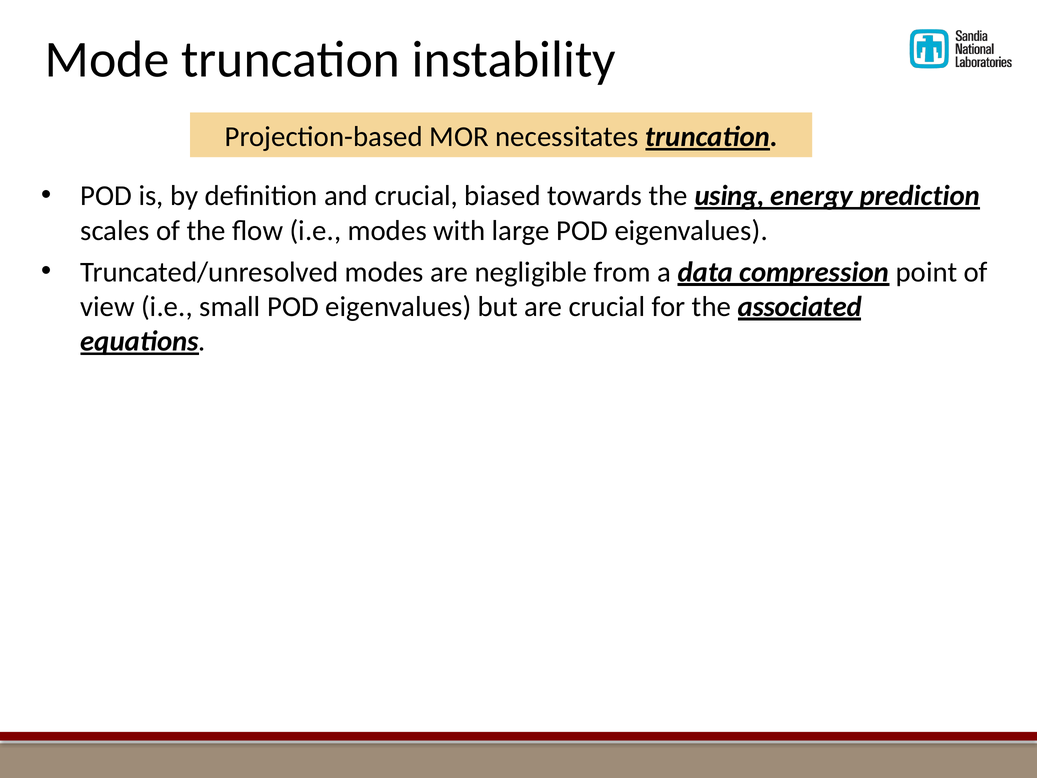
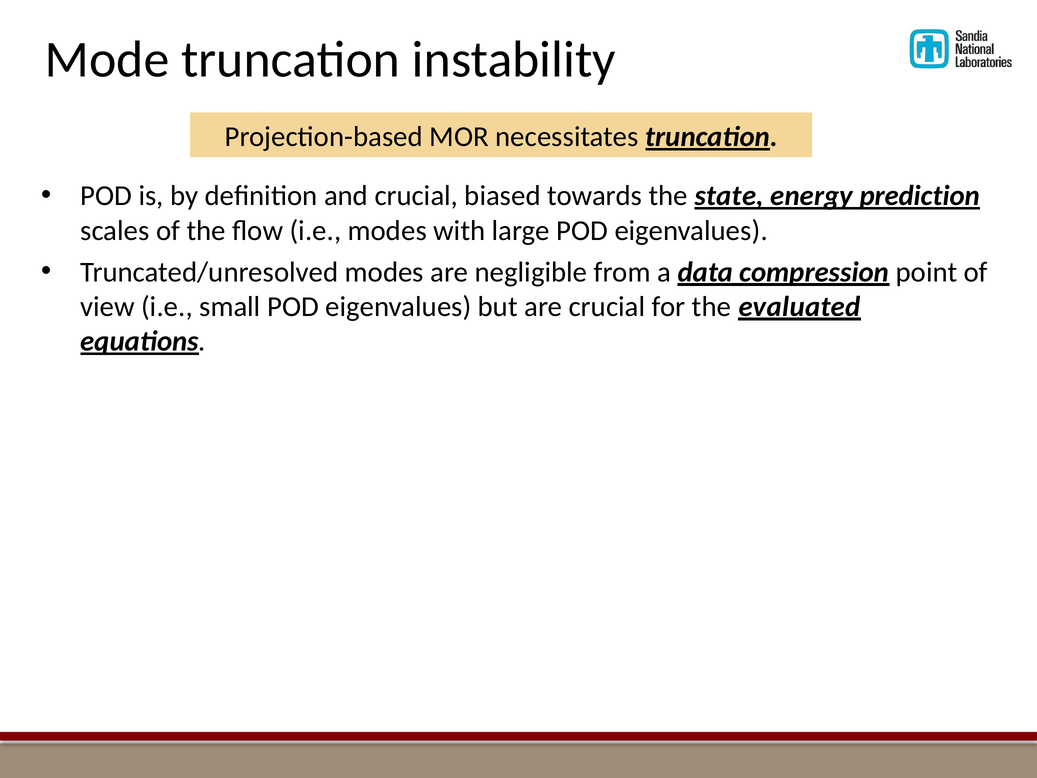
using: using -> state
associated: associated -> evaluated
